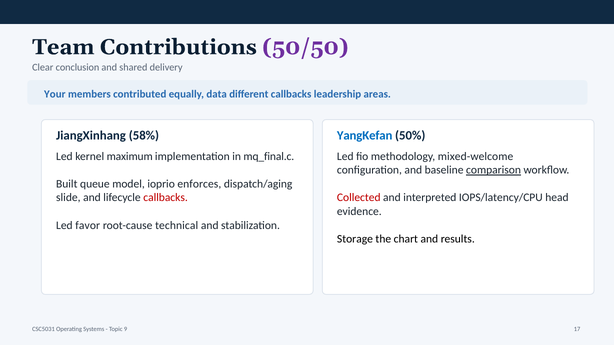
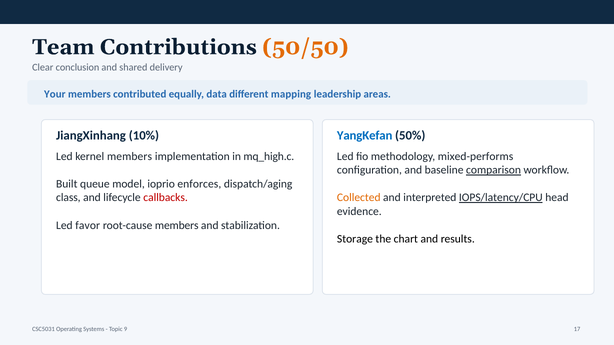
50/50 colour: purple -> orange
different callbacks: callbacks -> mapping
58%: 58% -> 10%
kernel maximum: maximum -> members
mq_final.c: mq_final.c -> mq_high.c
mixed-welcome: mixed-welcome -> mixed-performs
slide: slide -> class
Collected colour: red -> orange
IOPS/latency/CPU underline: none -> present
root-cause technical: technical -> members
